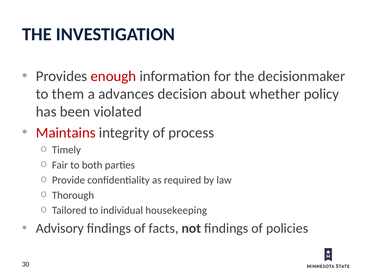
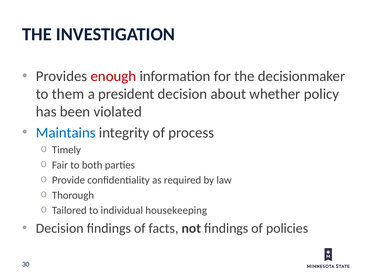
advances: advances -> president
Maintains colour: red -> blue
Advisory at (60, 228): Advisory -> Decision
